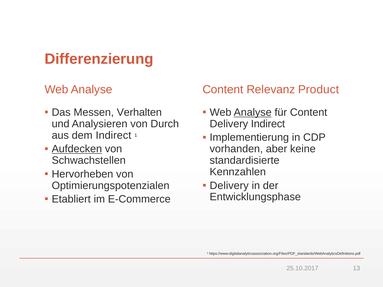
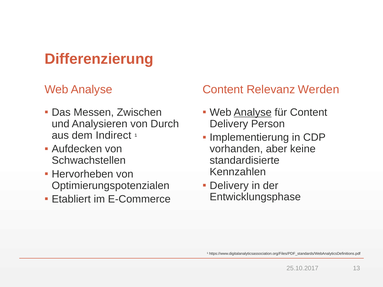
Product: Product -> Werden
Verhalten: Verhalten -> Zwischen
Delivery Indirect: Indirect -> Person
Aufdecken underline: present -> none
